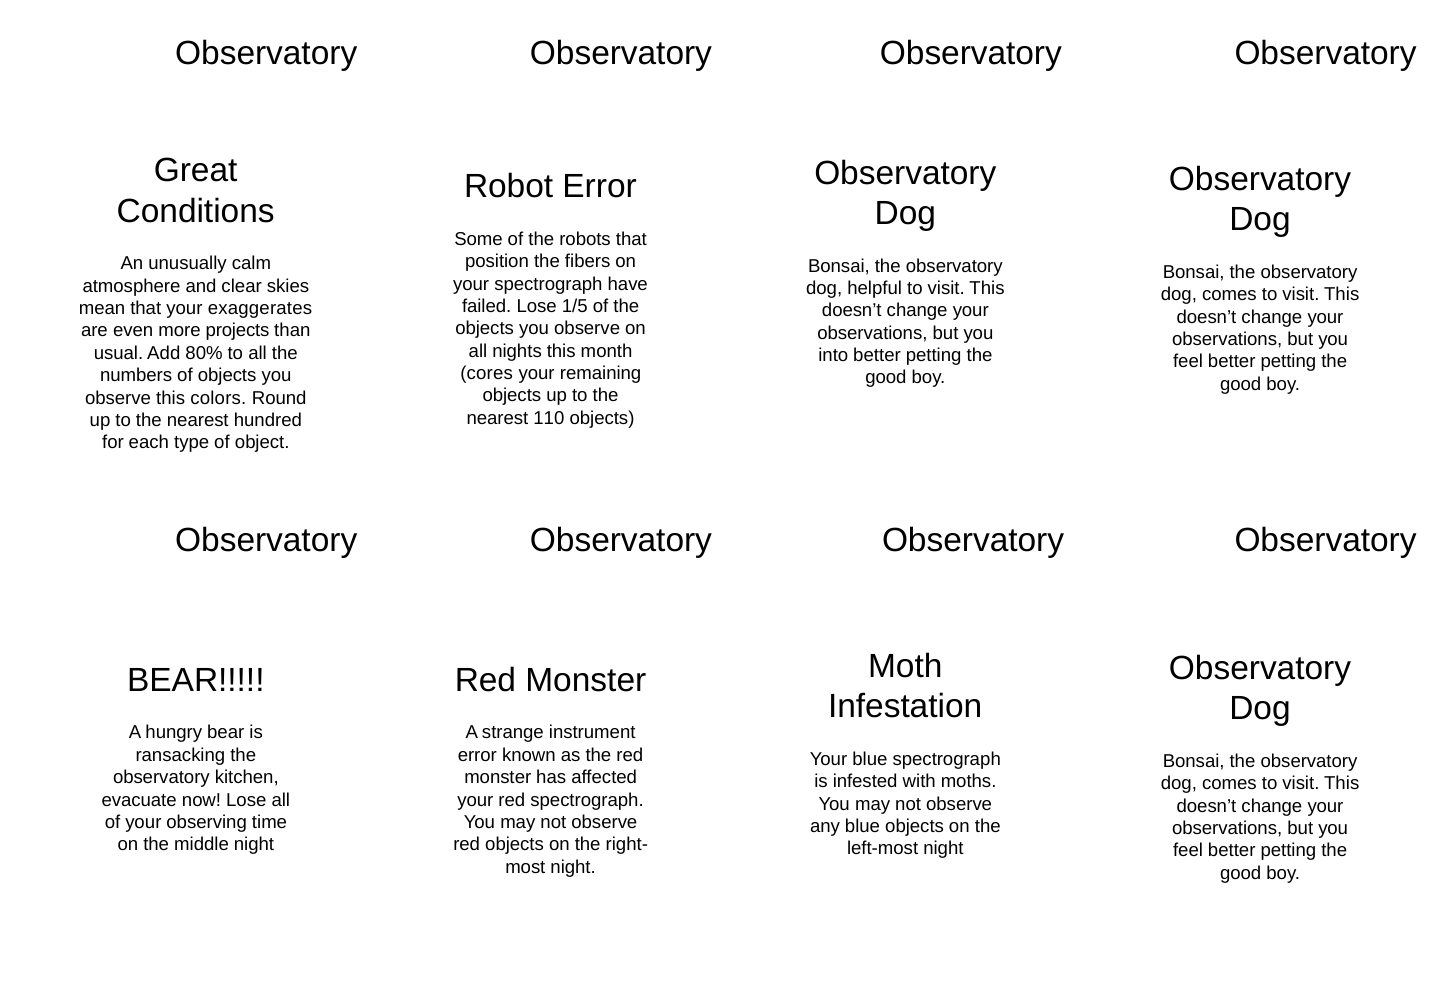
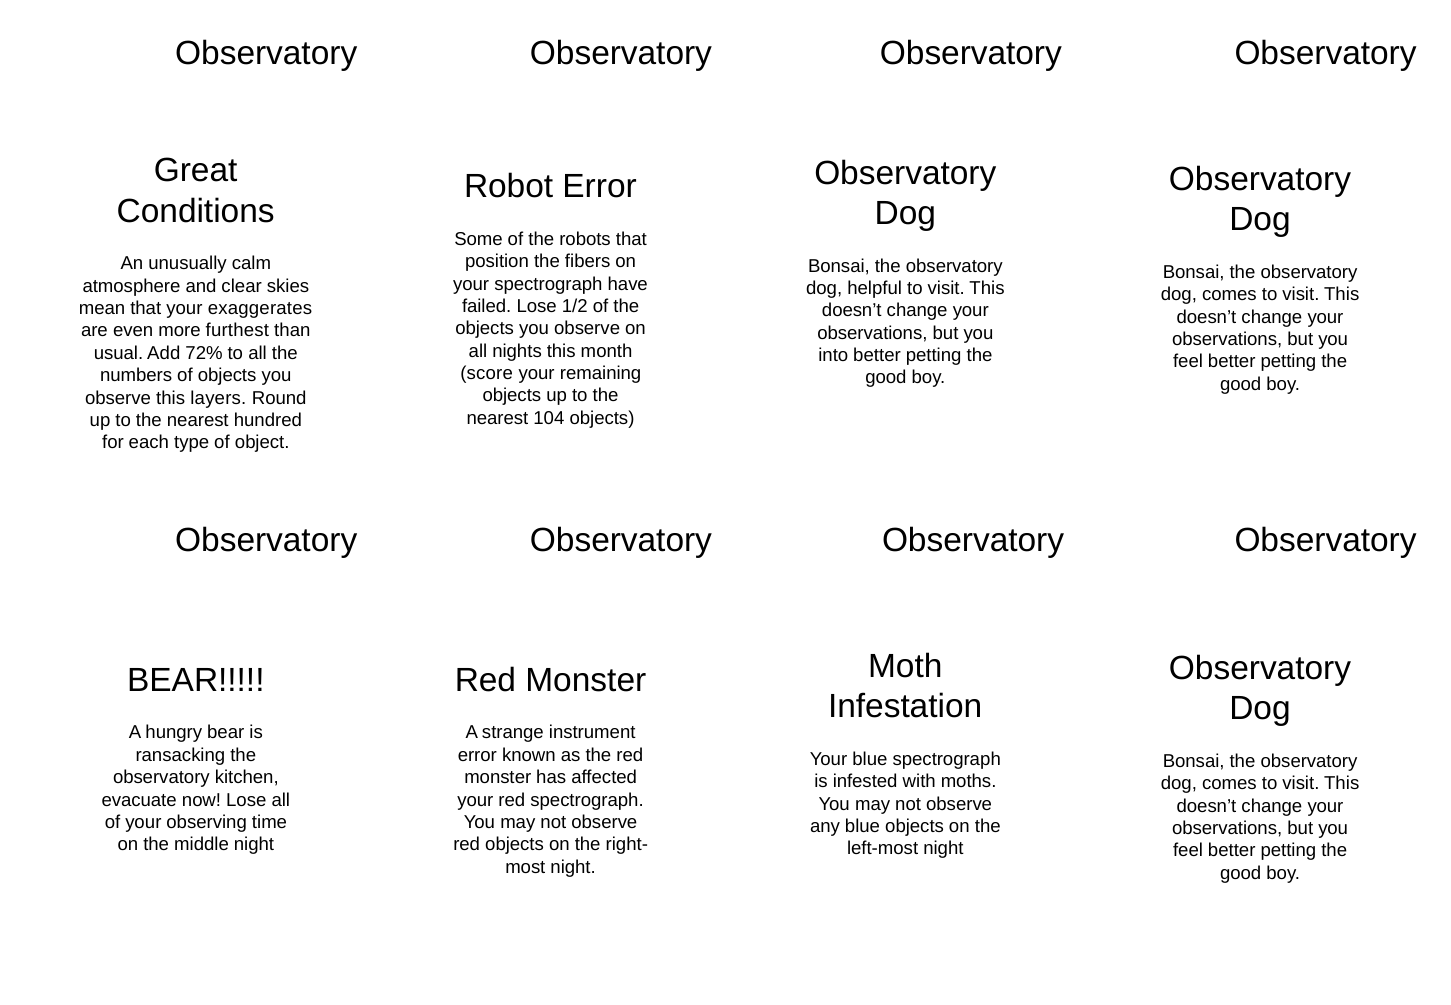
1/5: 1/5 -> 1/2
projects: projects -> furthest
80%: 80% -> 72%
cores: cores -> score
colors: colors -> layers
110: 110 -> 104
